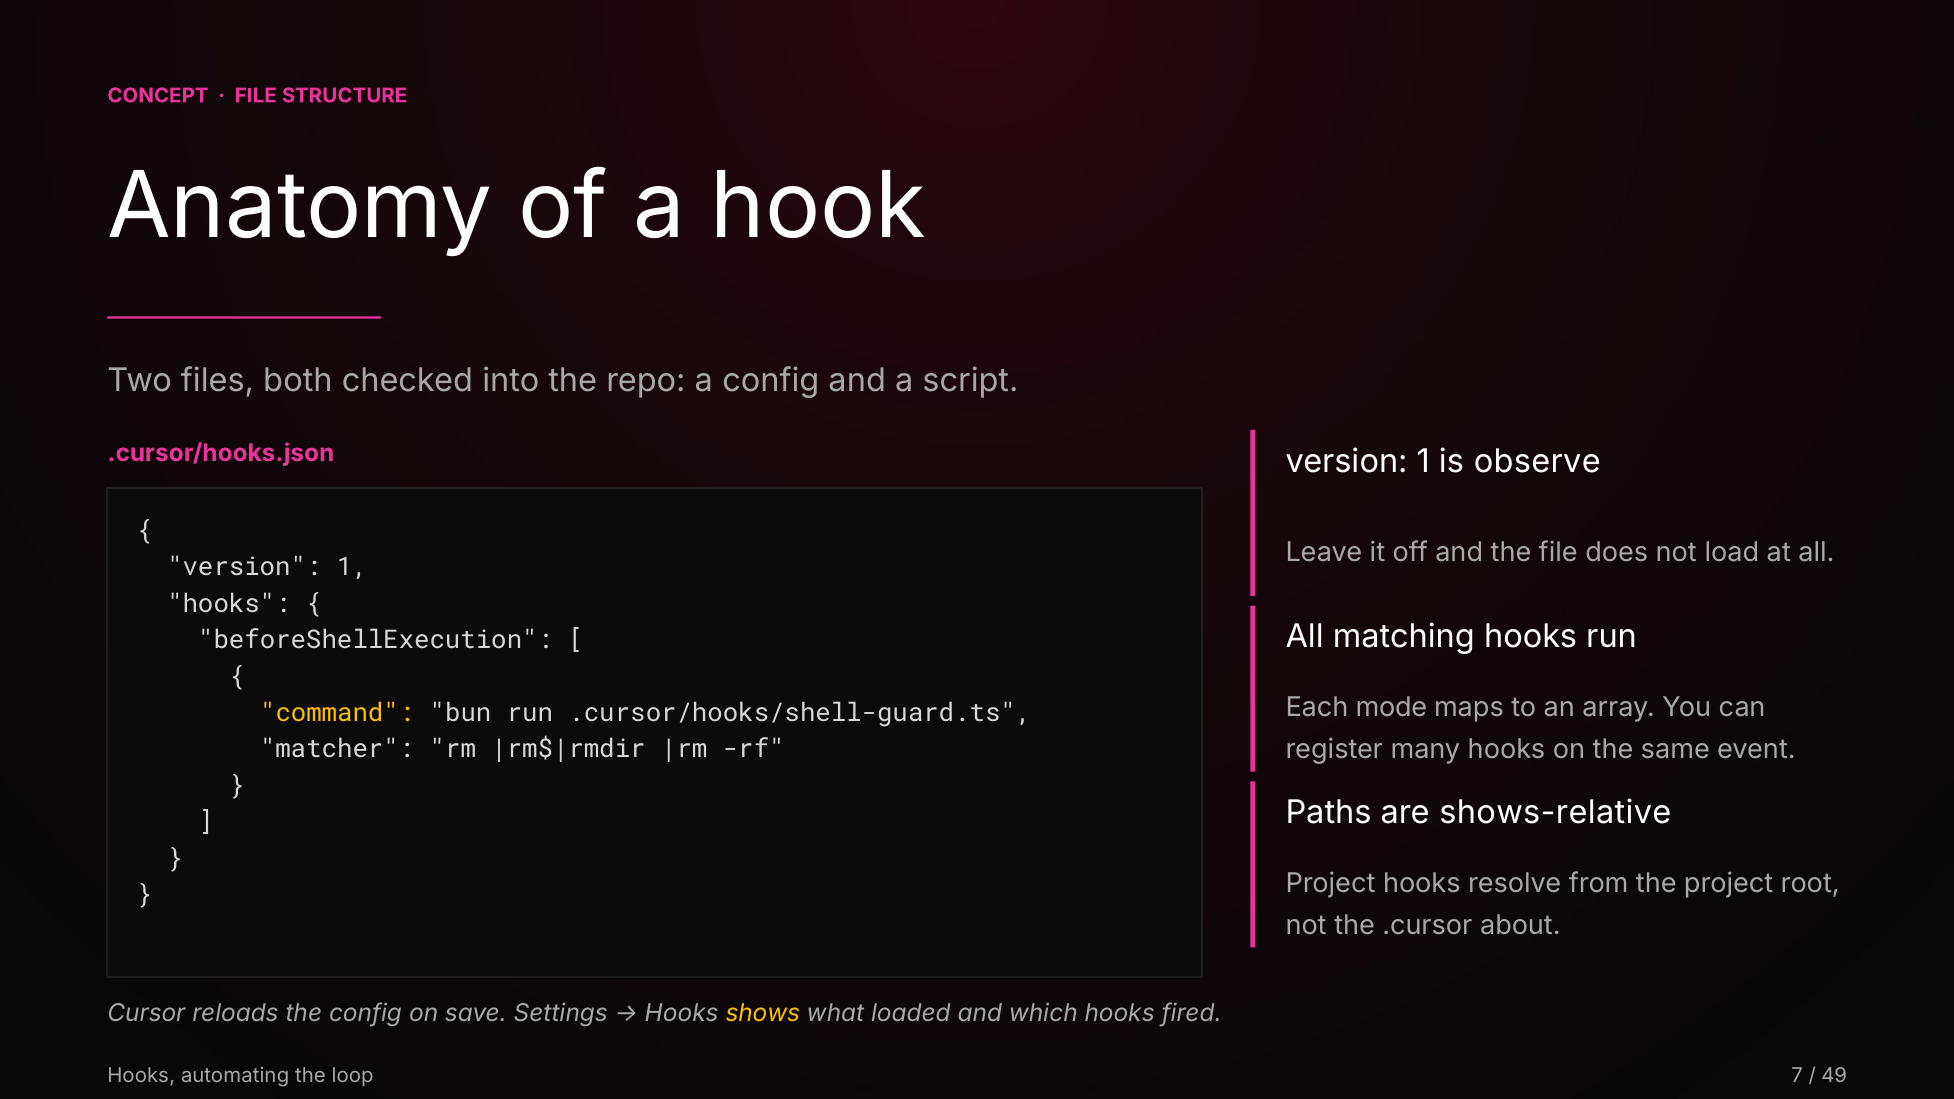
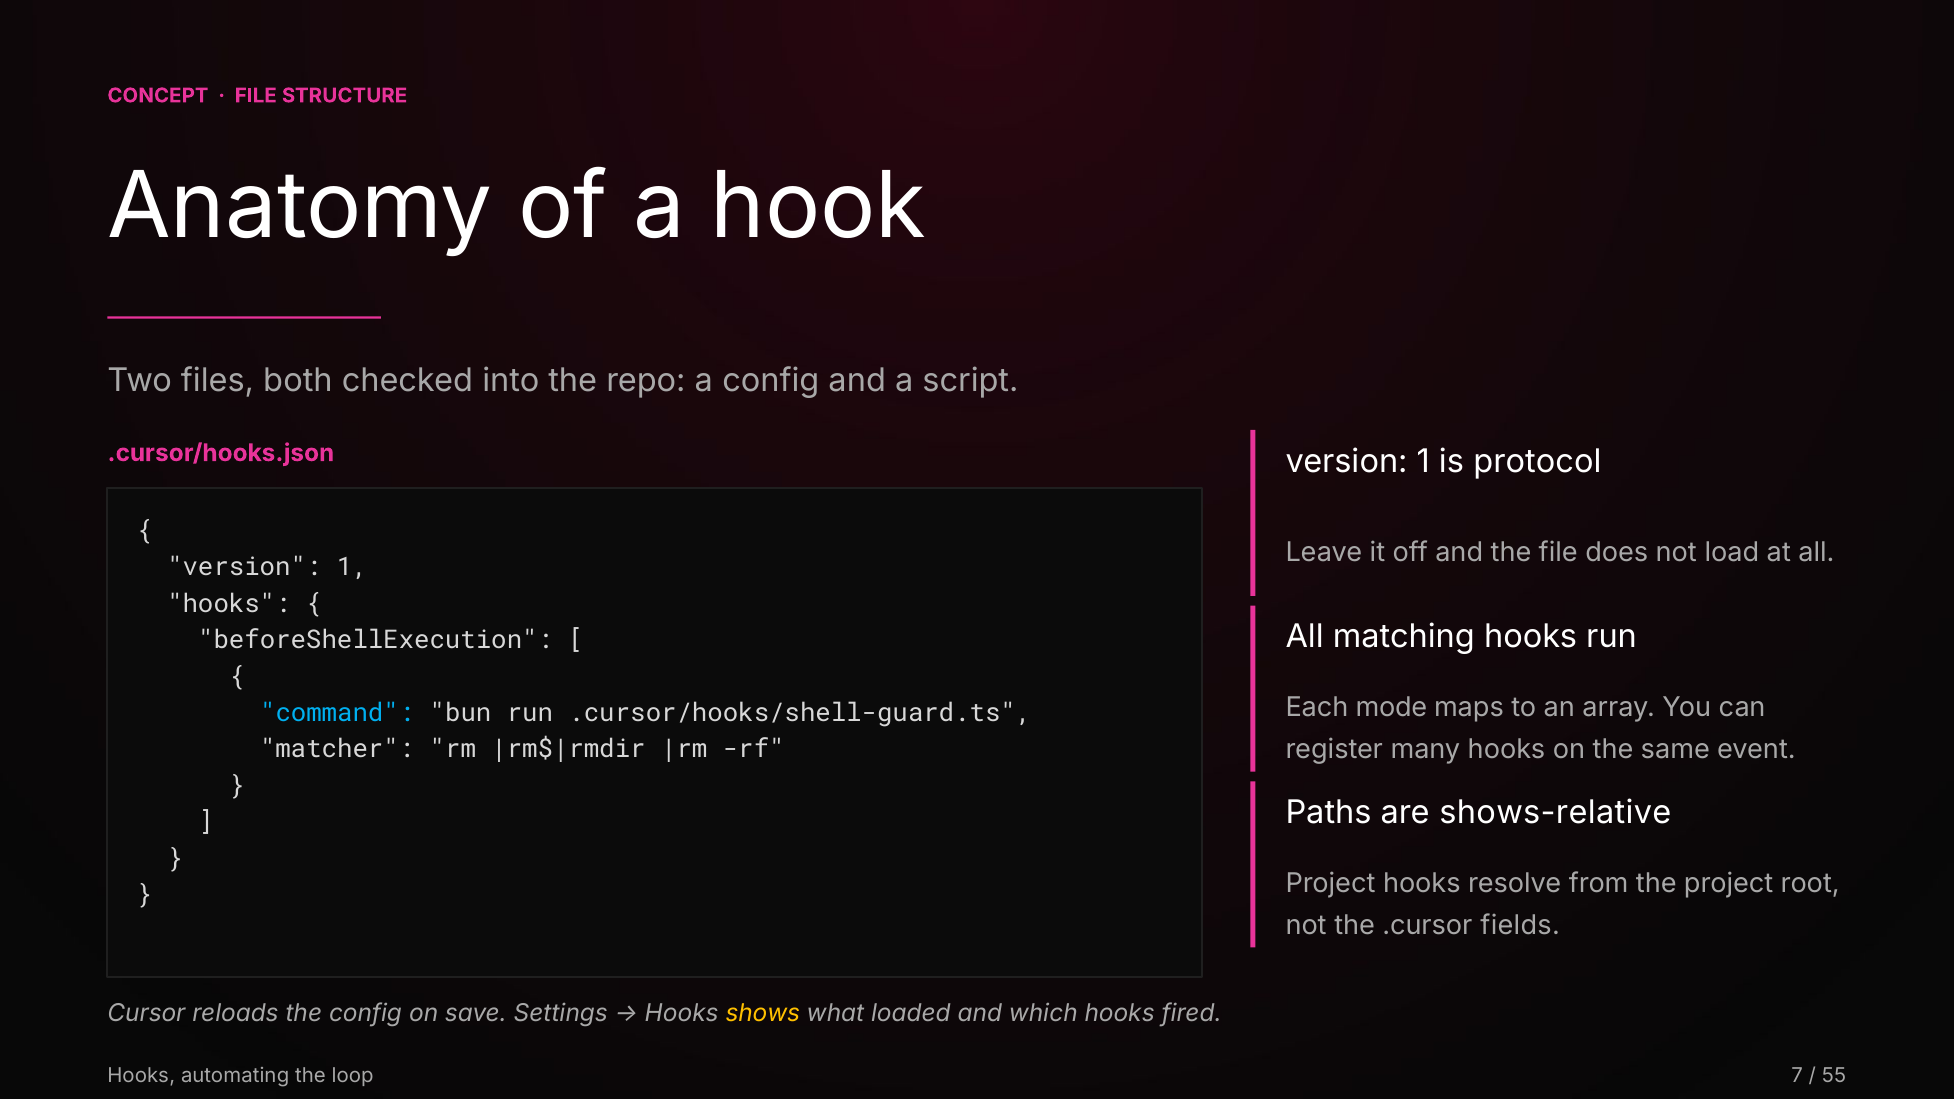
observe: observe -> protocol
command colour: yellow -> light blue
about: about -> fields
49: 49 -> 55
